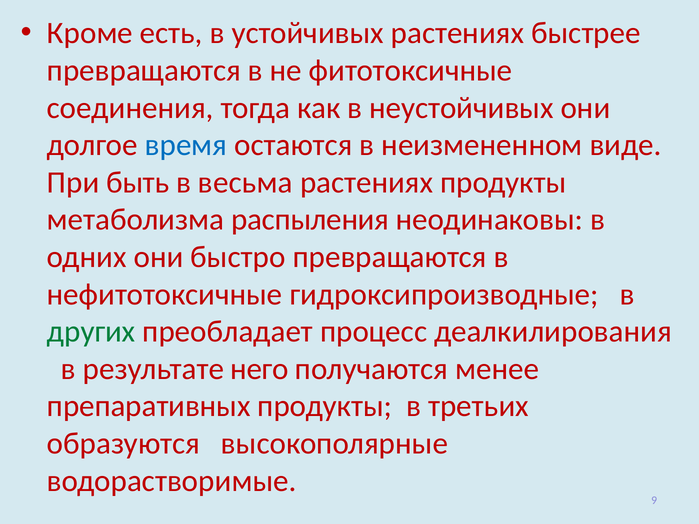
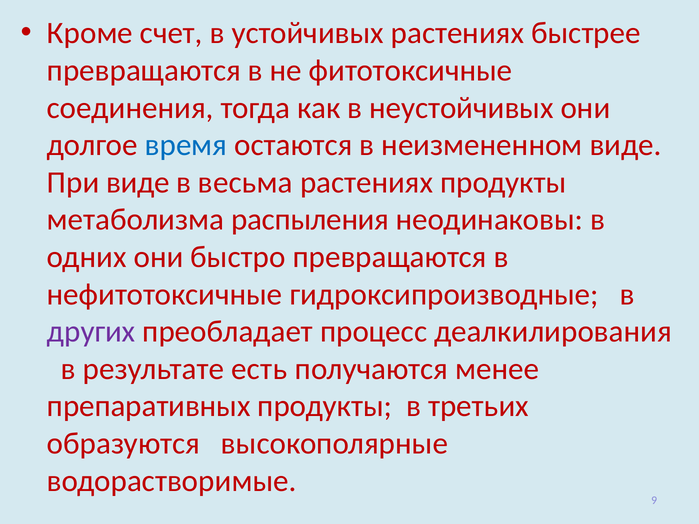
есть: есть -> счет
При быть: быть -> виде
других colour: green -> purple
него: него -> есть
